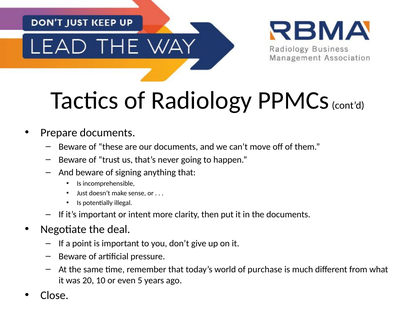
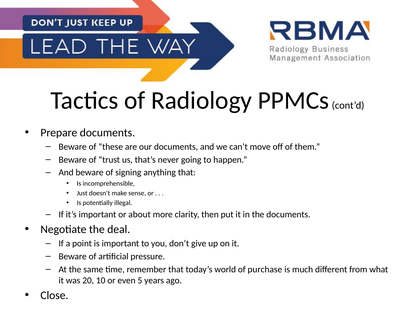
intent: intent -> about
